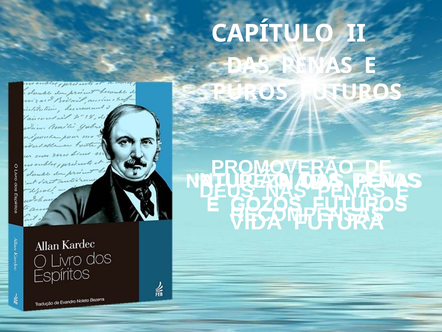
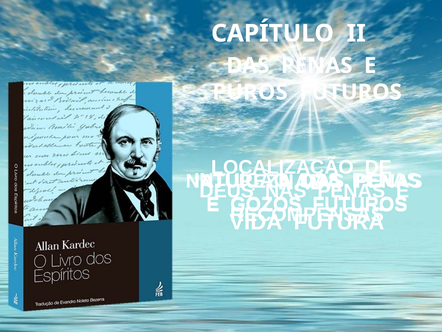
PROMOVERÃO: PROMOVERÃO -> LOCALIZAÇÃO
